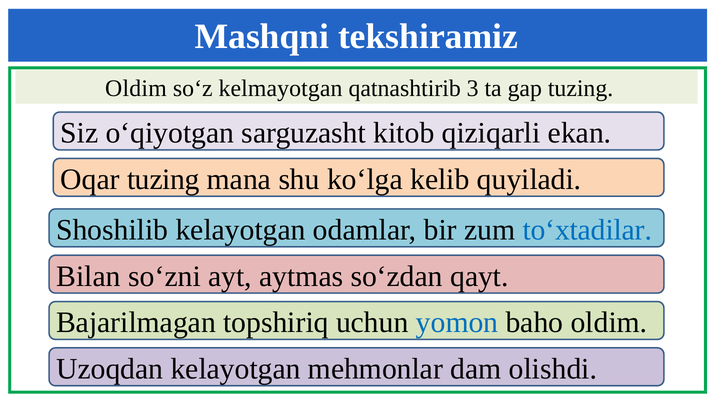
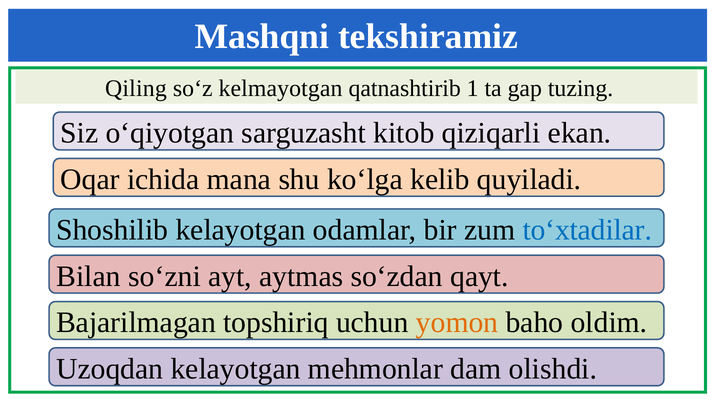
Oldim at (136, 89): Oldim -> Qiling
3: 3 -> 1
Oqar tuzing: tuzing -> ichida
yomon colour: blue -> orange
